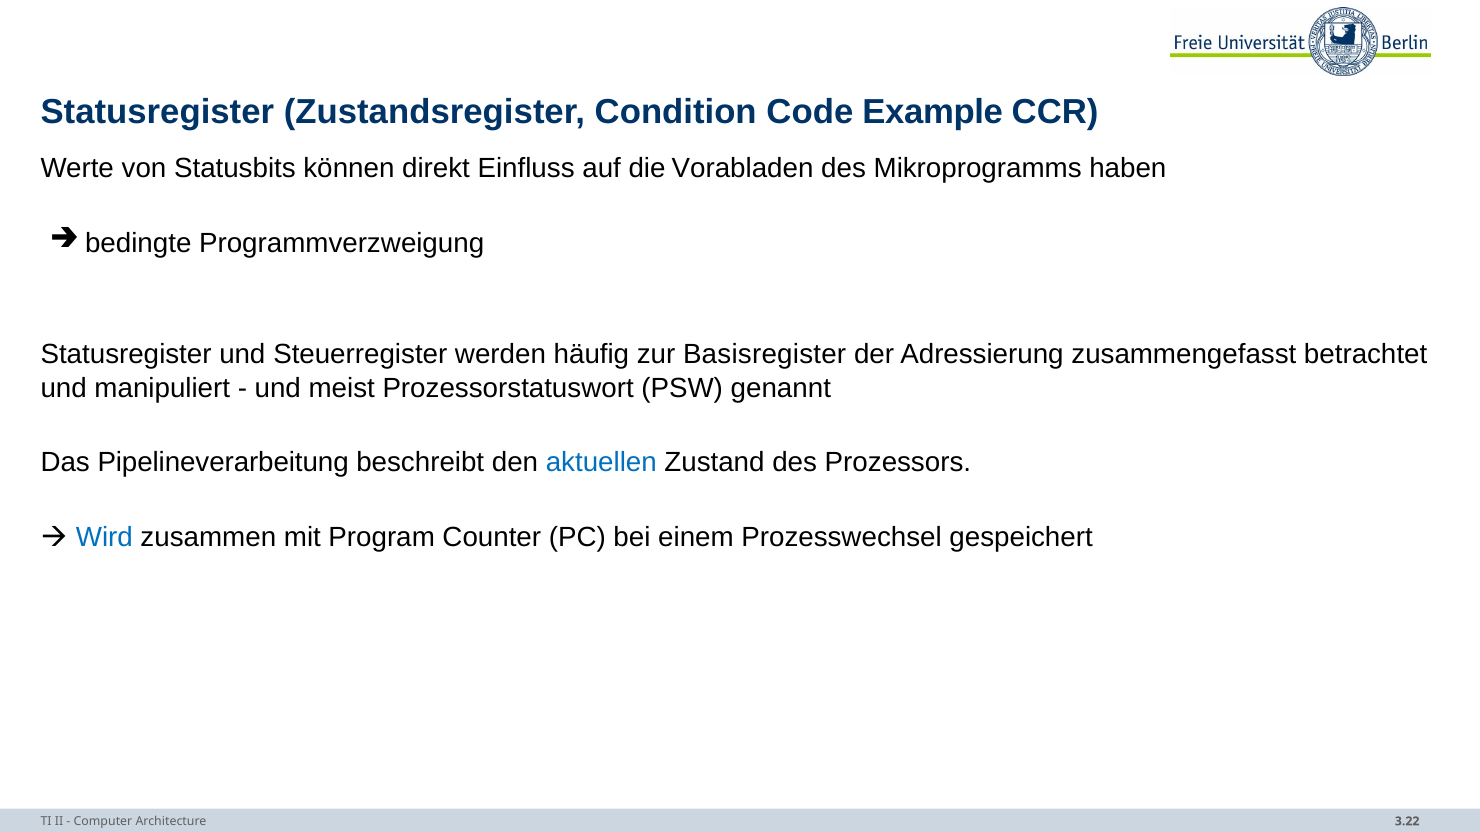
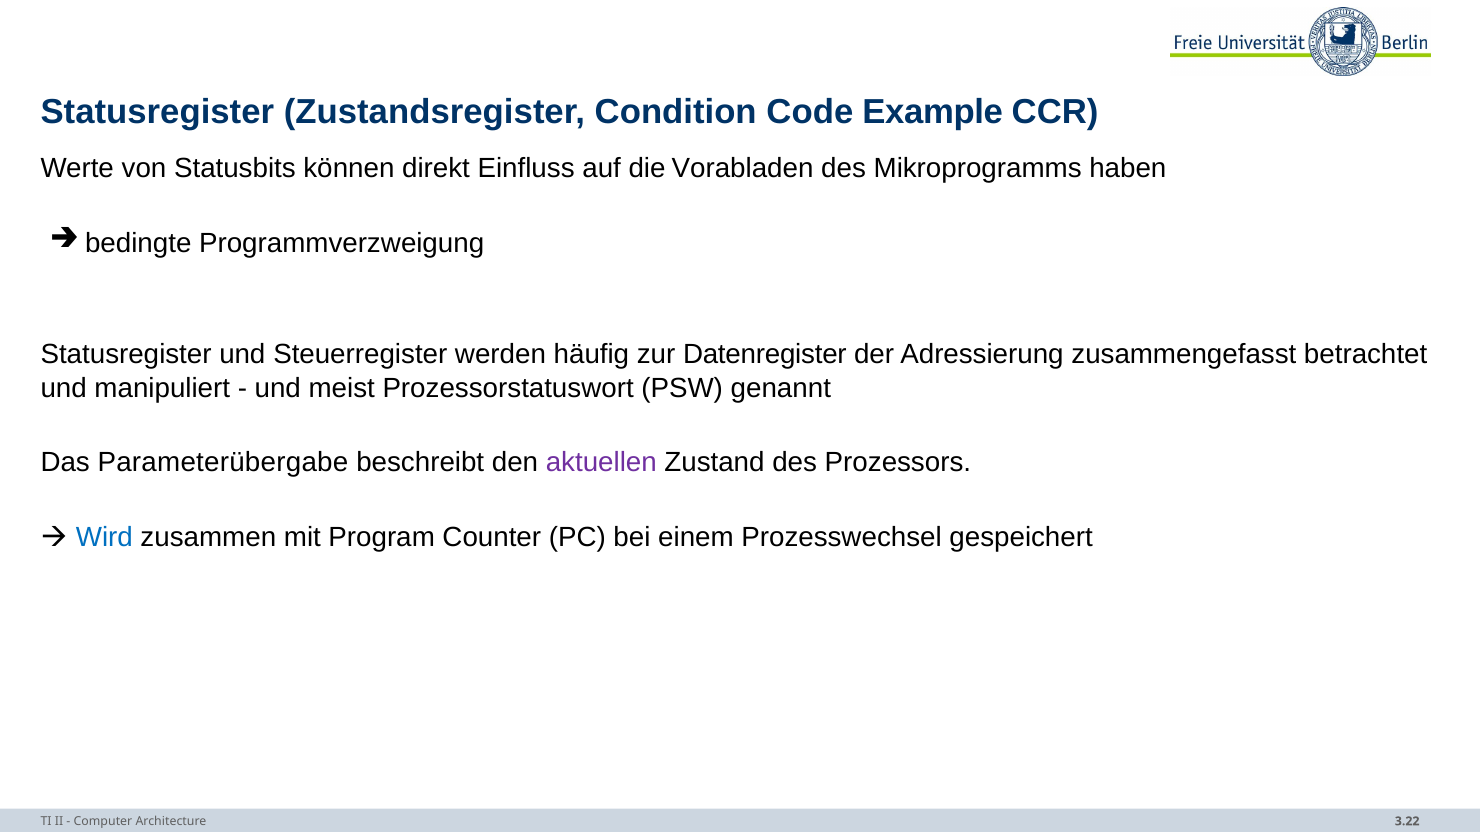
Basisregister: Basisregister -> Datenregister
Pipelineverarbeitung: Pipelineverarbeitung -> Parameterübergabe
aktuellen colour: blue -> purple
